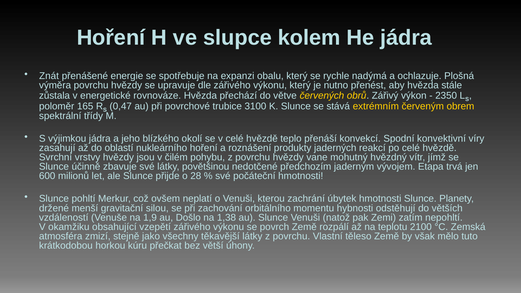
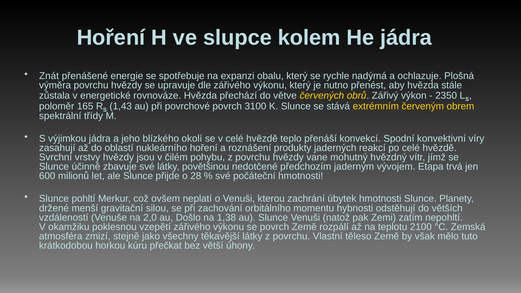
0,47: 0,47 -> 1,43
povrchové trubice: trubice -> povrch
1,9: 1,9 -> 2,0
obsahující: obsahující -> poklesnou
